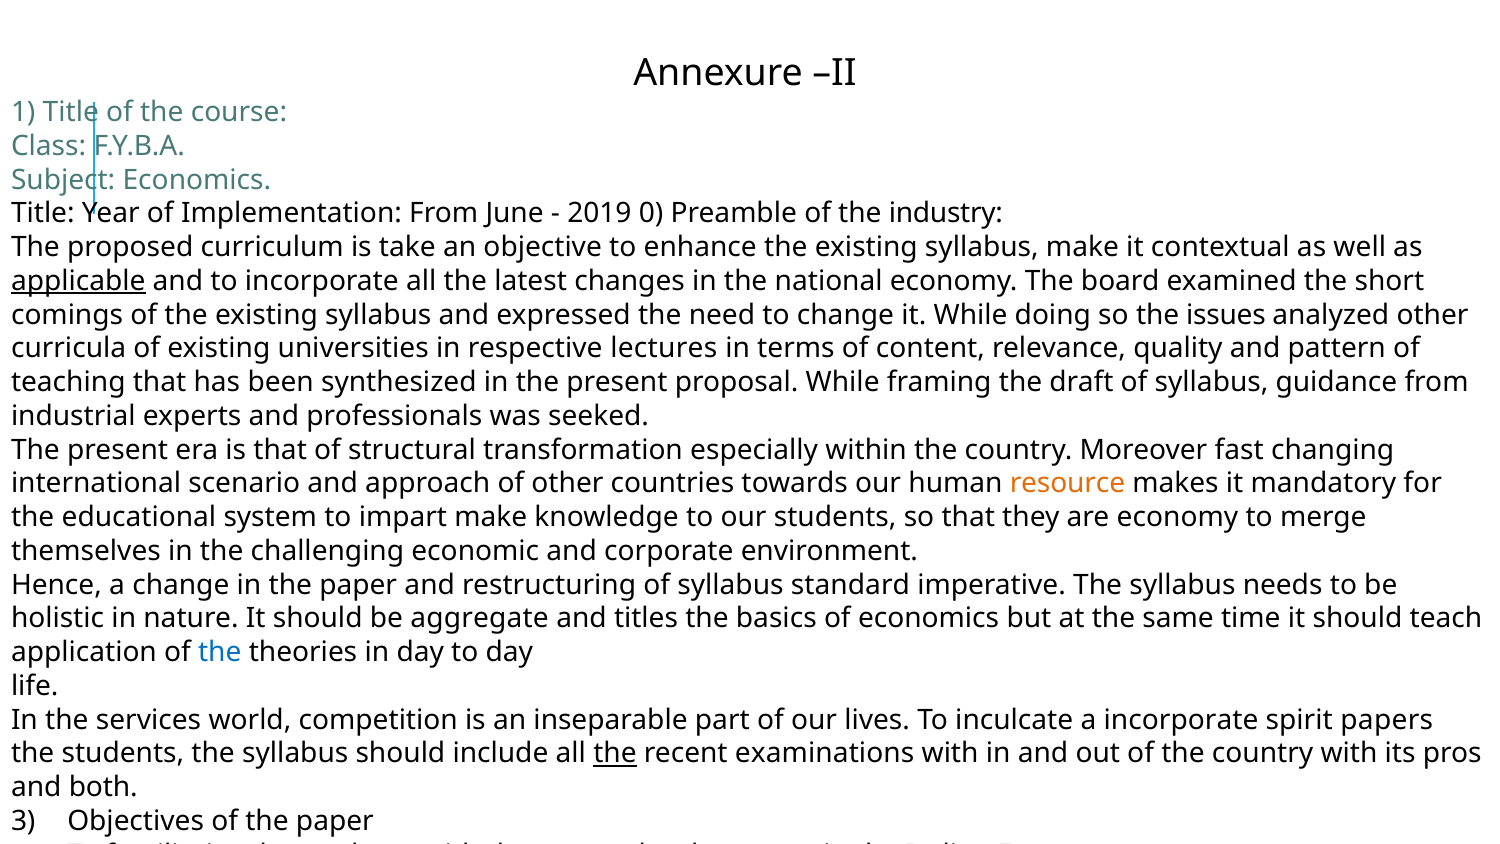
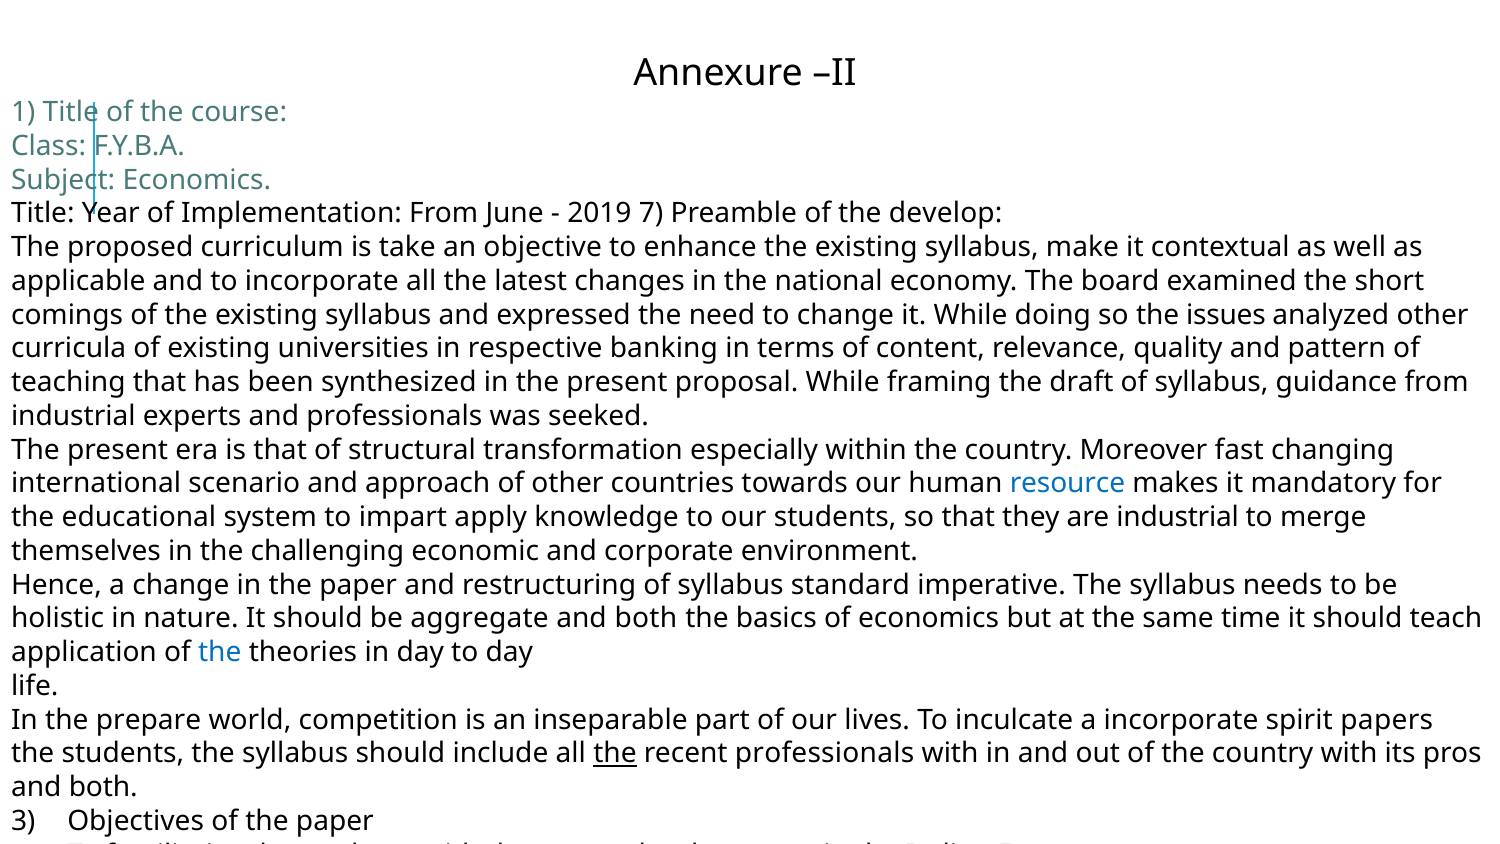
0: 0 -> 7
industry: industry -> develop
applicable underline: present -> none
lectures: lectures -> banking
resource colour: orange -> blue
impart make: make -> apply
are economy: economy -> industrial
titles at (646, 618): titles -> both
services: services -> prepare
recent examinations: examinations -> professionals
